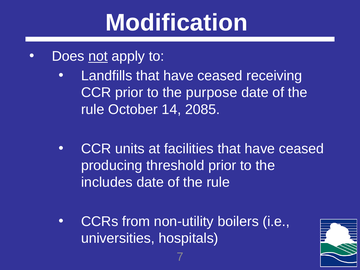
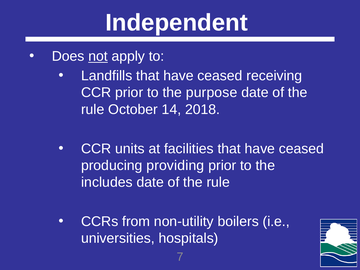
Modification: Modification -> Independent
2085: 2085 -> 2018
threshold: threshold -> providing
